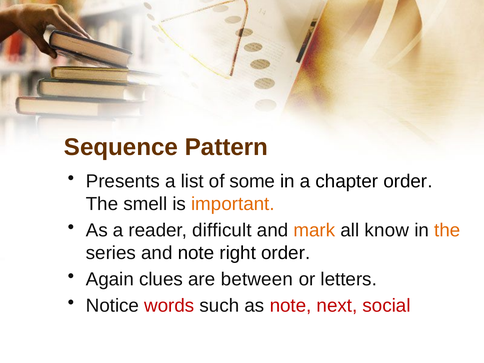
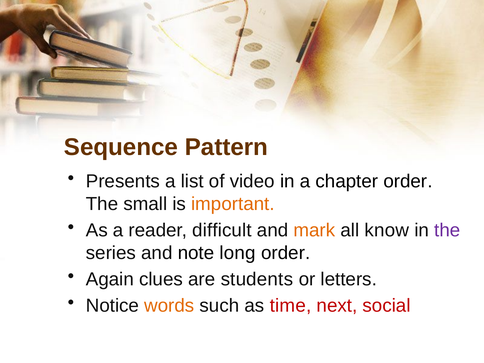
some: some -> video
smell: smell -> small
the at (447, 230) colour: orange -> purple
right: right -> long
between: between -> students
words colour: red -> orange
as note: note -> time
